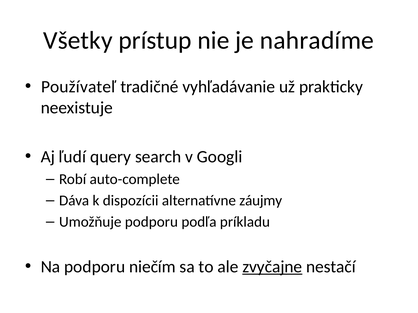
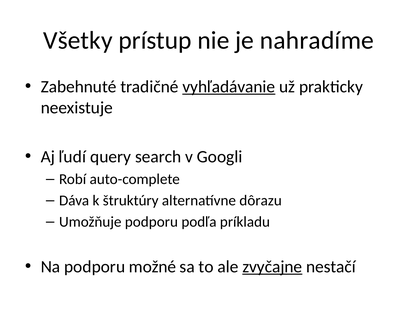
Používateľ: Používateľ -> Zabehnuté
vyhľadávanie underline: none -> present
dispozícii: dispozícii -> štruktúry
záujmy: záujmy -> dôrazu
niečím: niečím -> možné
